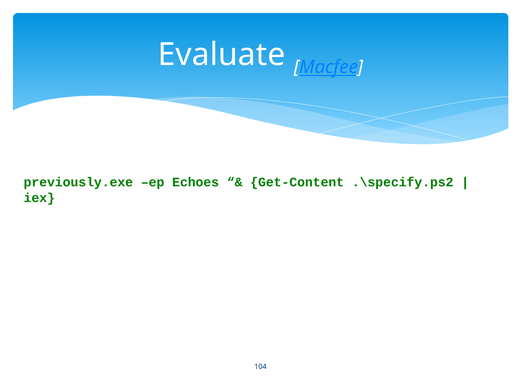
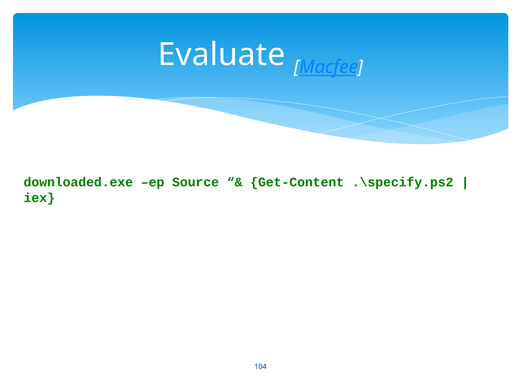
previously.exe: previously.exe -> downloaded.exe
Echoes: Echoes -> Source
